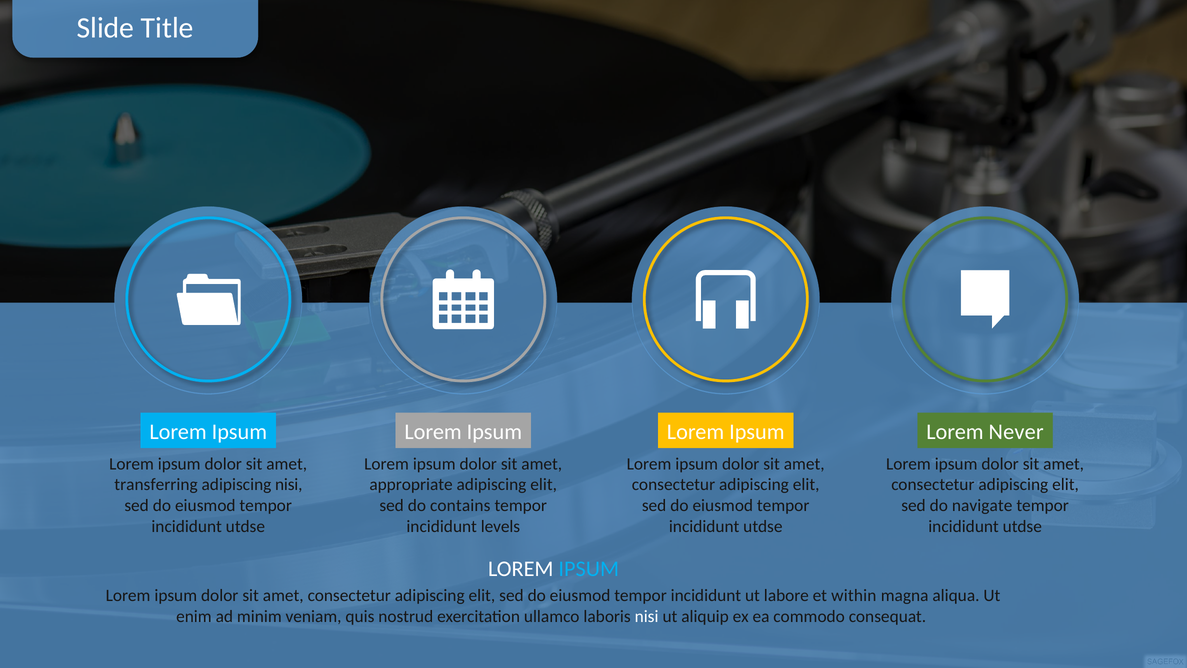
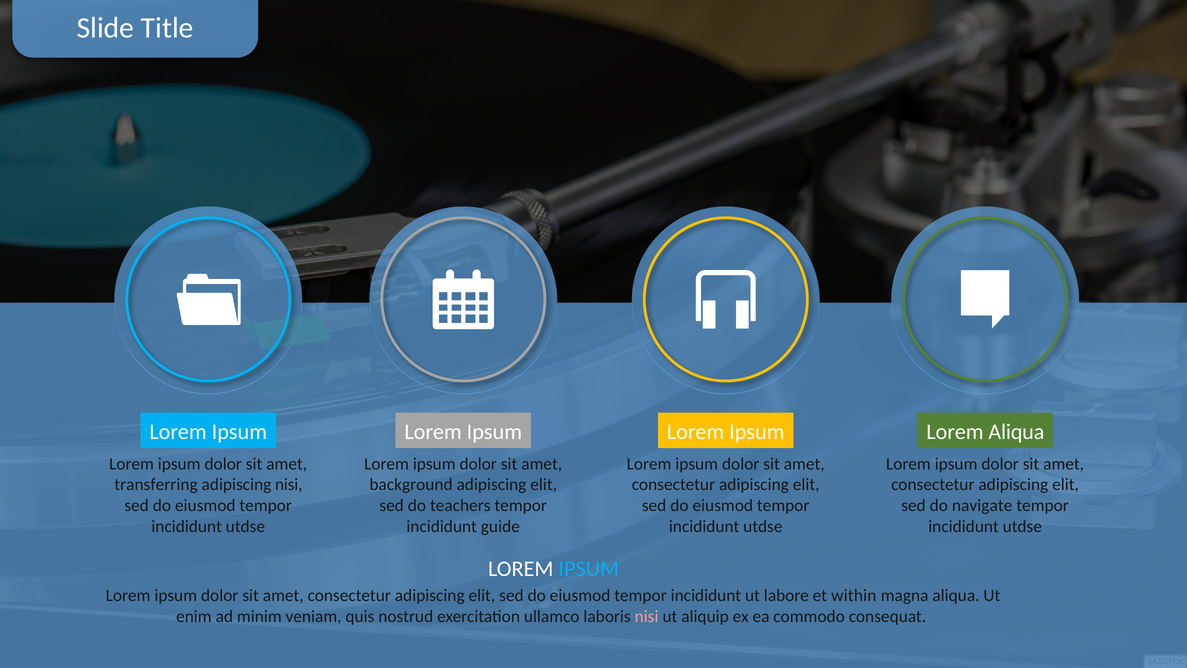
Lorem Never: Never -> Aliqua
appropriate: appropriate -> background
contains: contains -> teachers
levels: levels -> guide
nisi at (647, 616) colour: white -> pink
